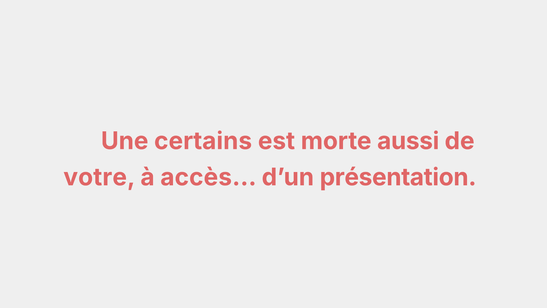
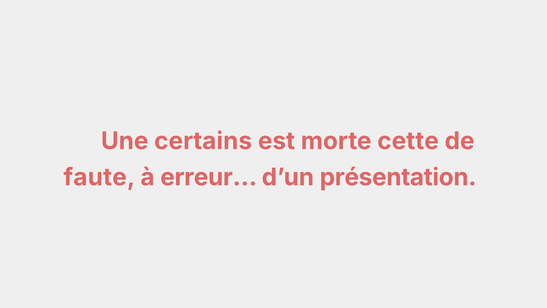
aussi: aussi -> cette
votre: votre -> faute
accès…: accès… -> erreur…
